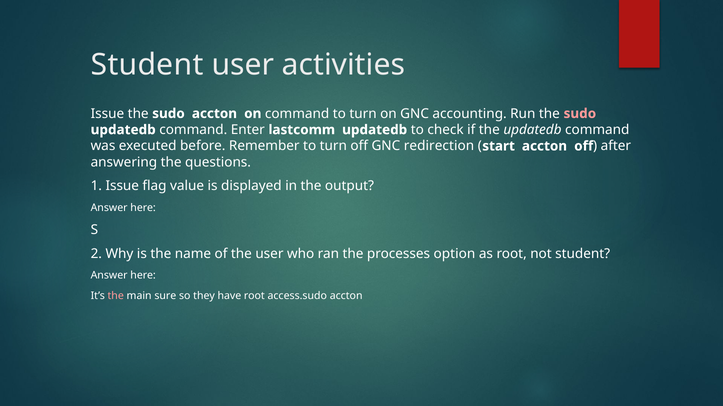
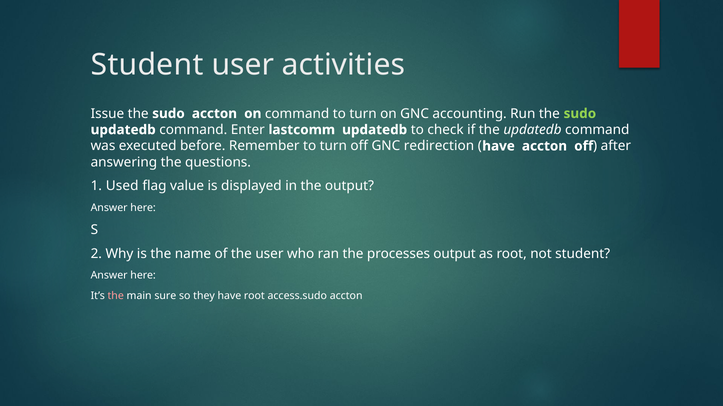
sudo at (580, 114) colour: pink -> light green
start at (499, 146): start -> have
1 Issue: Issue -> Used
processes option: option -> output
